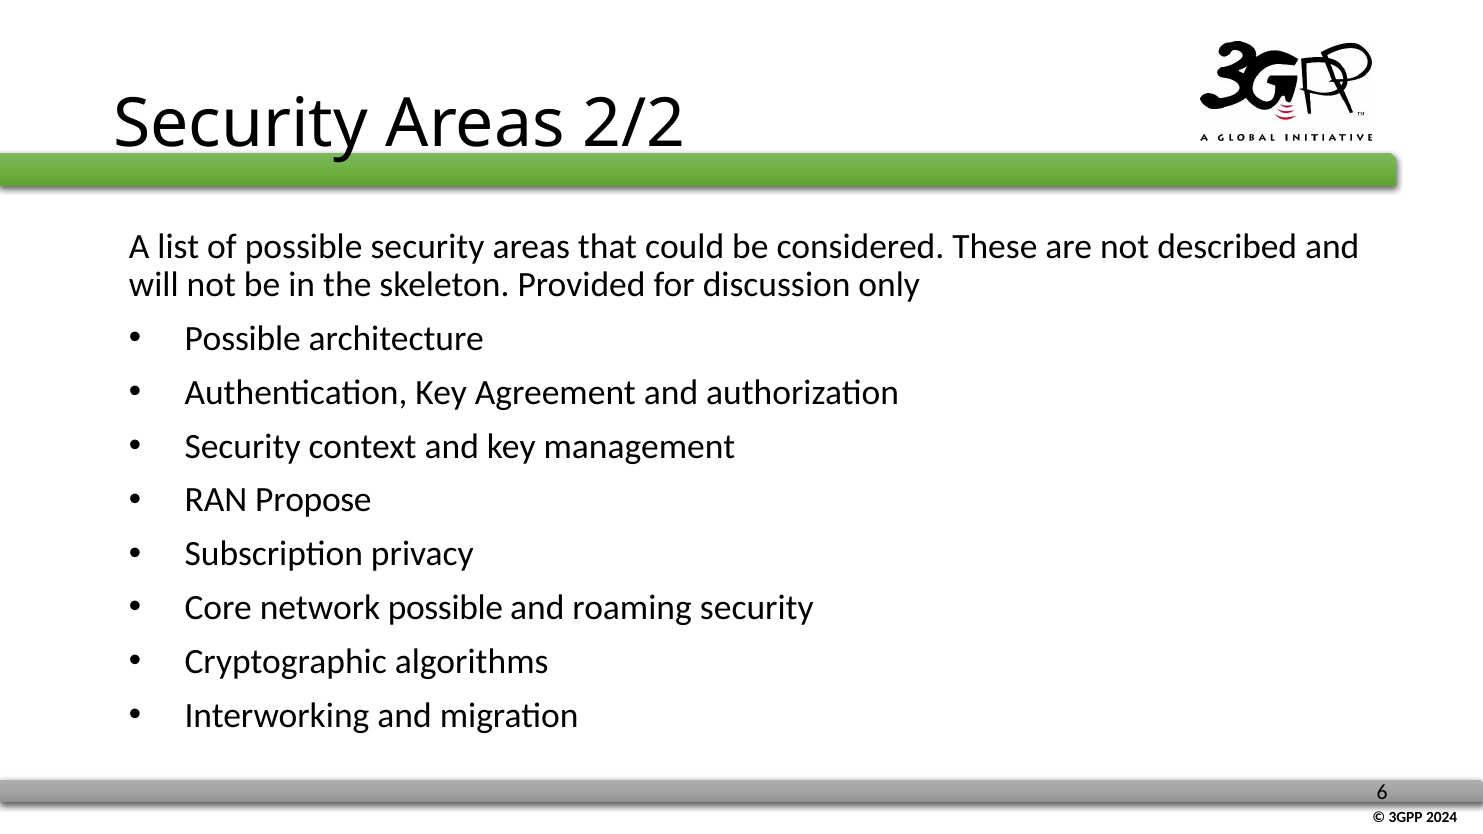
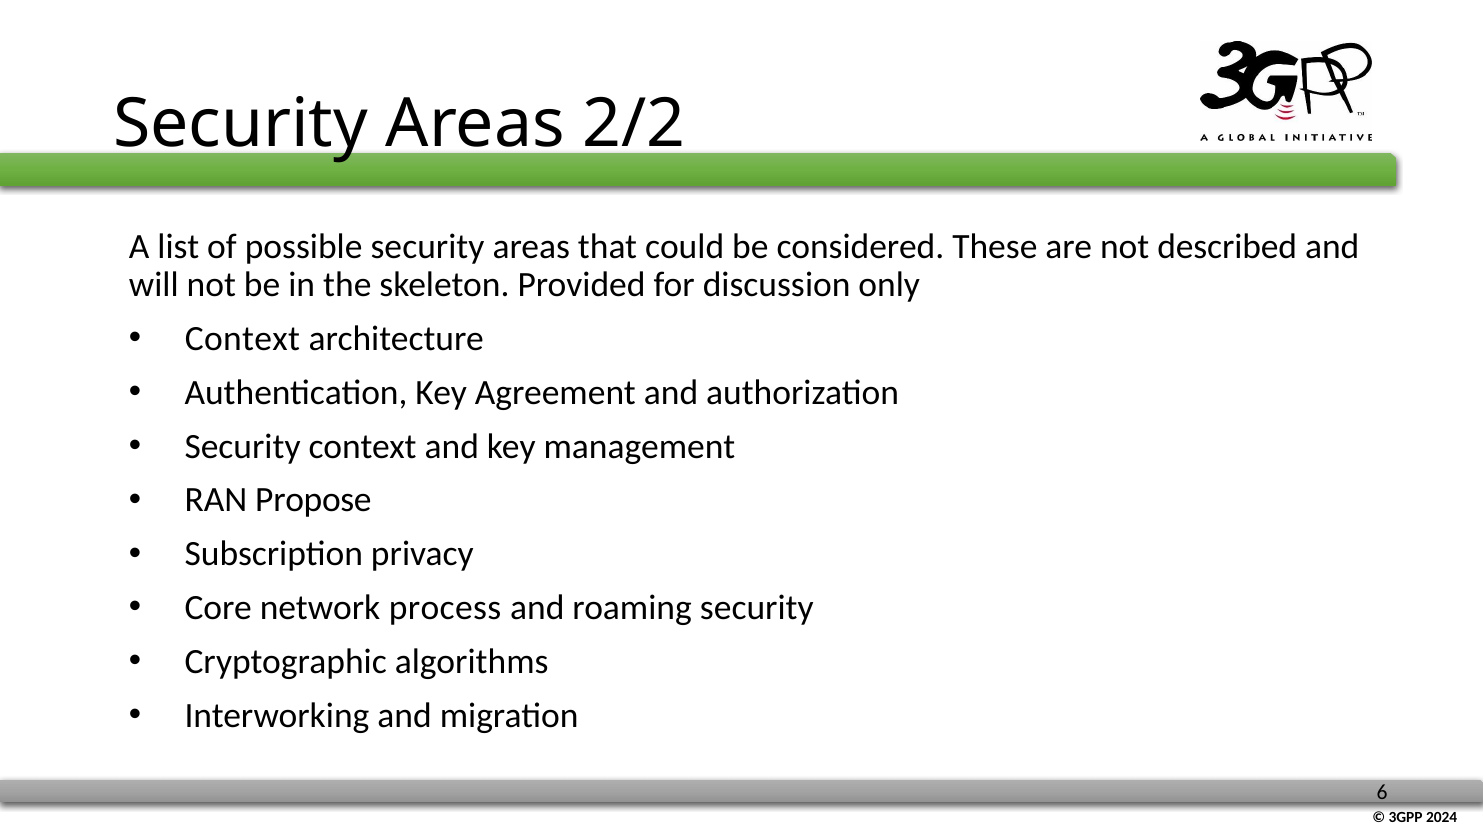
Possible at (243, 339): Possible -> Context
network possible: possible -> process
